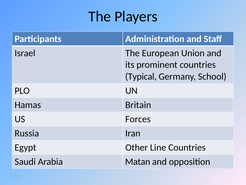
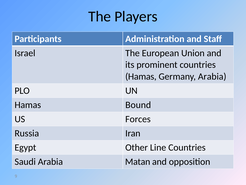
Typical at (141, 76): Typical -> Hamas
Germany School: School -> Arabia
Britain: Britain -> Bound
